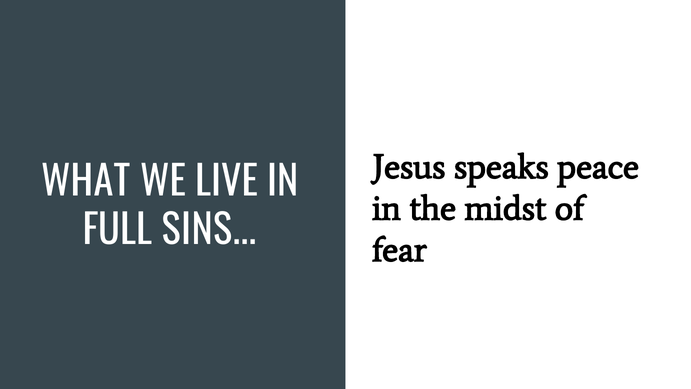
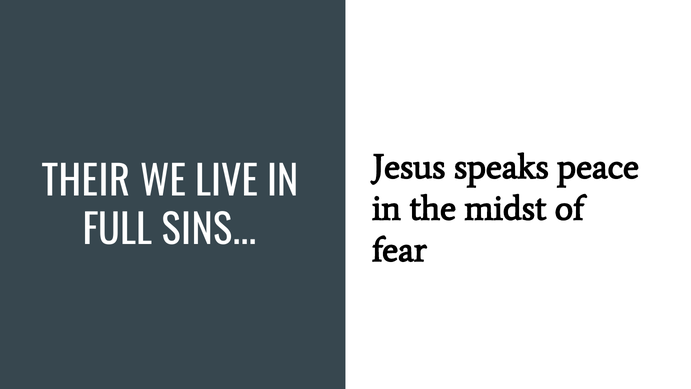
WHAT: WHAT -> THEIR
